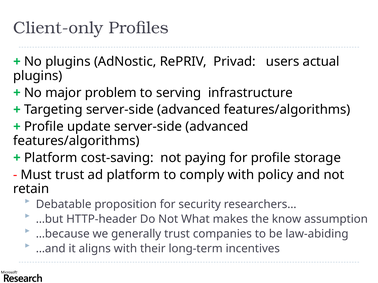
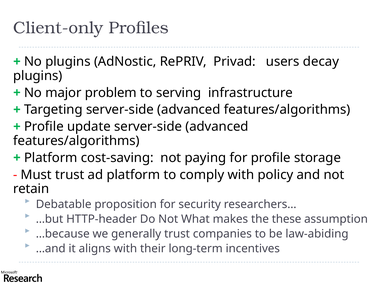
actual: actual -> decay
know: know -> these
